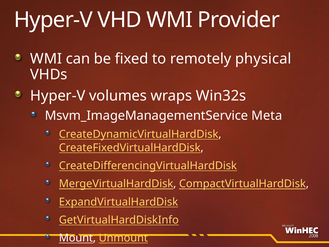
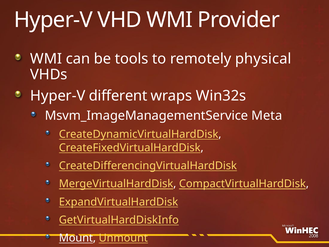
fixed: fixed -> tools
volumes: volumes -> different
